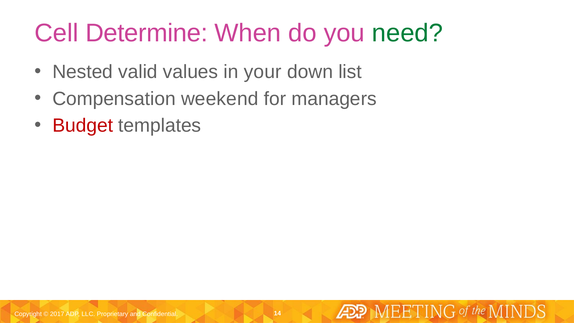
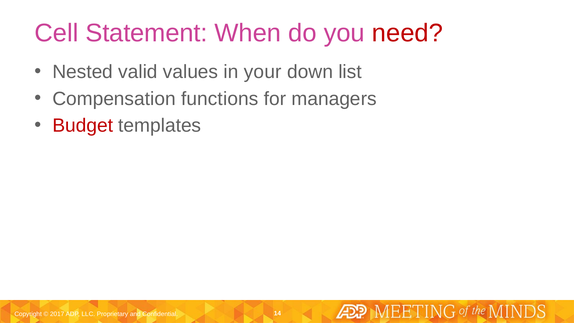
Determine: Determine -> Statement
need colour: green -> red
weekend: weekend -> functions
